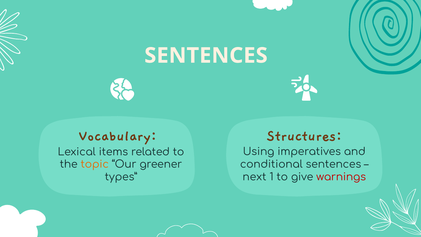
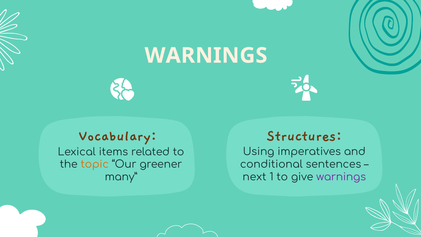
SENTENCES at (206, 55): SENTENCES -> WARNINGS
warnings at (341, 177) colour: red -> purple
types: types -> many
